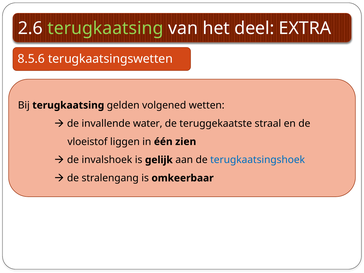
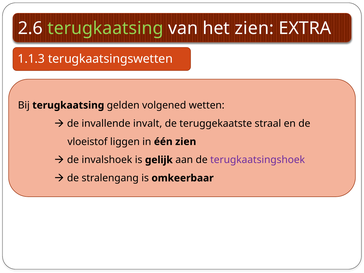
het deel: deel -> zien
8.5.6: 8.5.6 -> 1.1.3
water: water -> invalt
terugkaatsingshoek colour: blue -> purple
